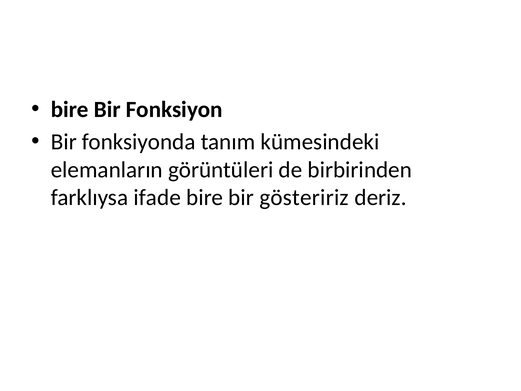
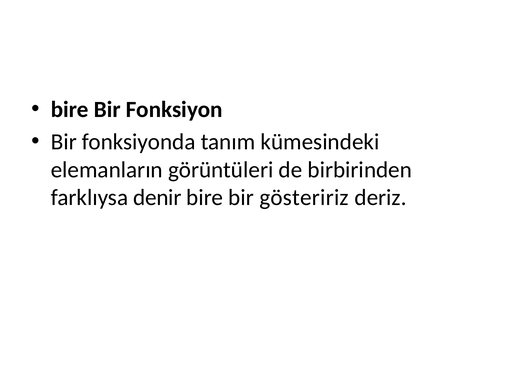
ifade: ifade -> denir
